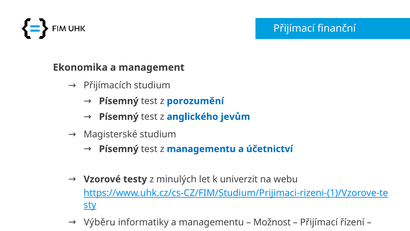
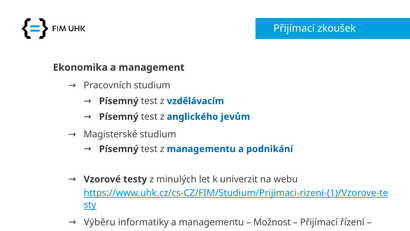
finanční: finanční -> zkoušek
Přijímacích: Přijímacích -> Pracovních
porozumění: porozumění -> vzdělávacím
účetnictví: účetnictví -> podnikání
